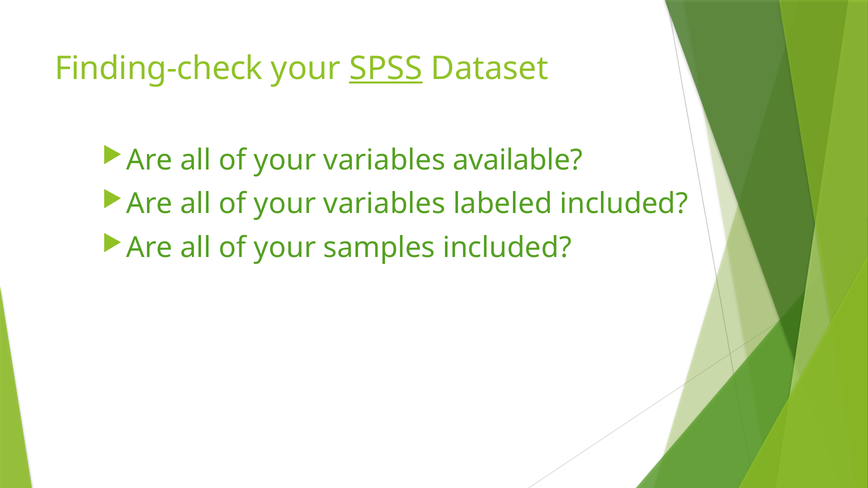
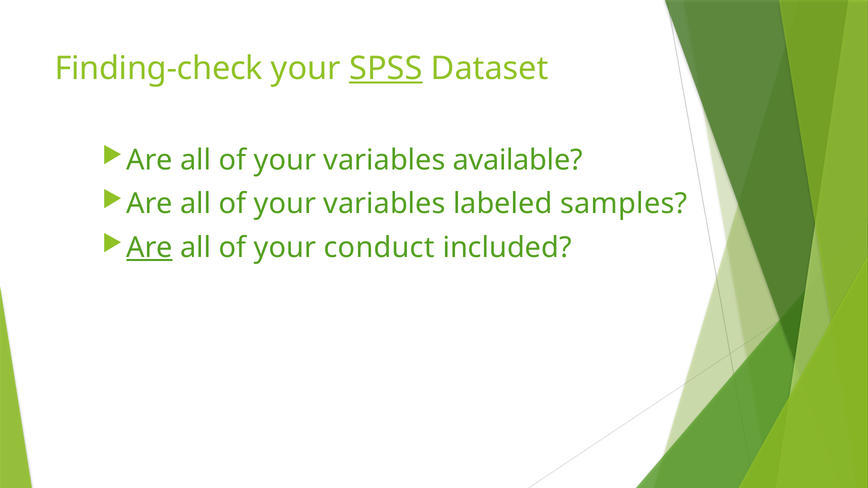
labeled included: included -> samples
Are at (150, 248) underline: none -> present
samples: samples -> conduct
